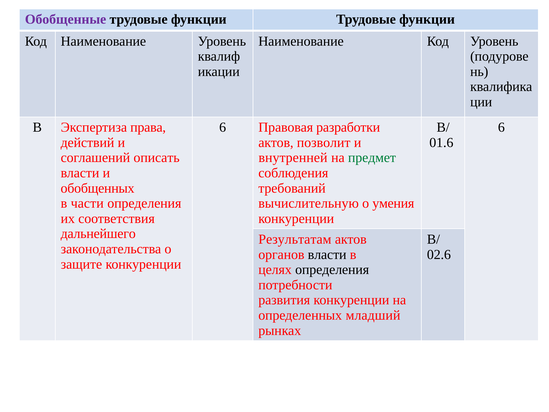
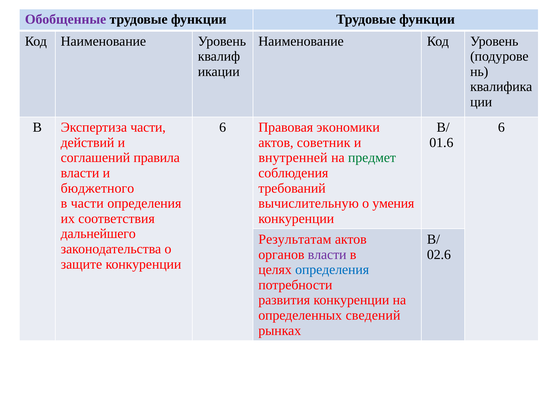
Экспертиза права: права -> части
разработки: разработки -> экономики
позволит: позволит -> советник
описать: описать -> правила
обобщенных: обобщенных -> бюджетного
власти at (327, 254) colour: black -> purple
определения at (332, 270) colour: black -> blue
младший: младший -> сведений
